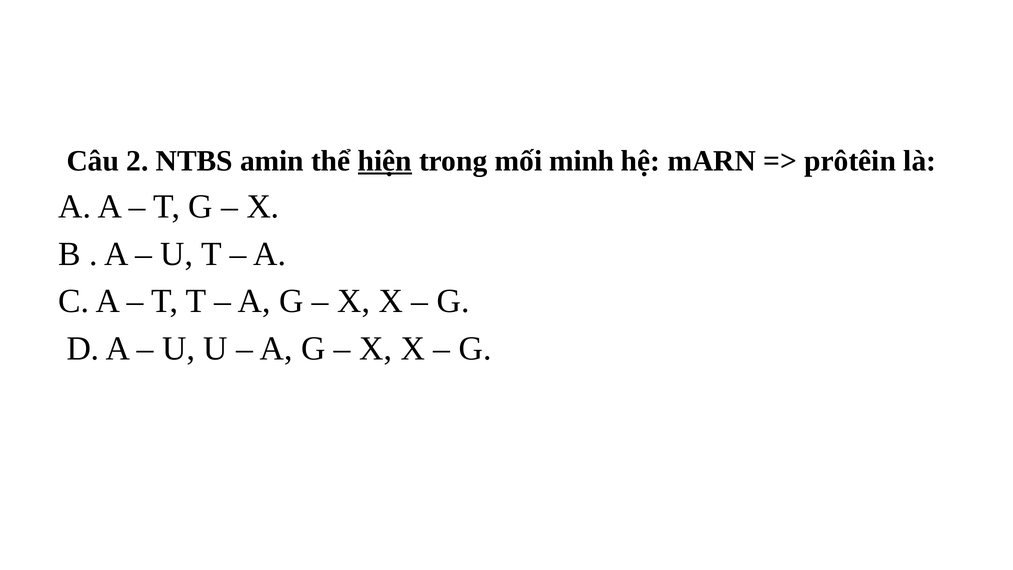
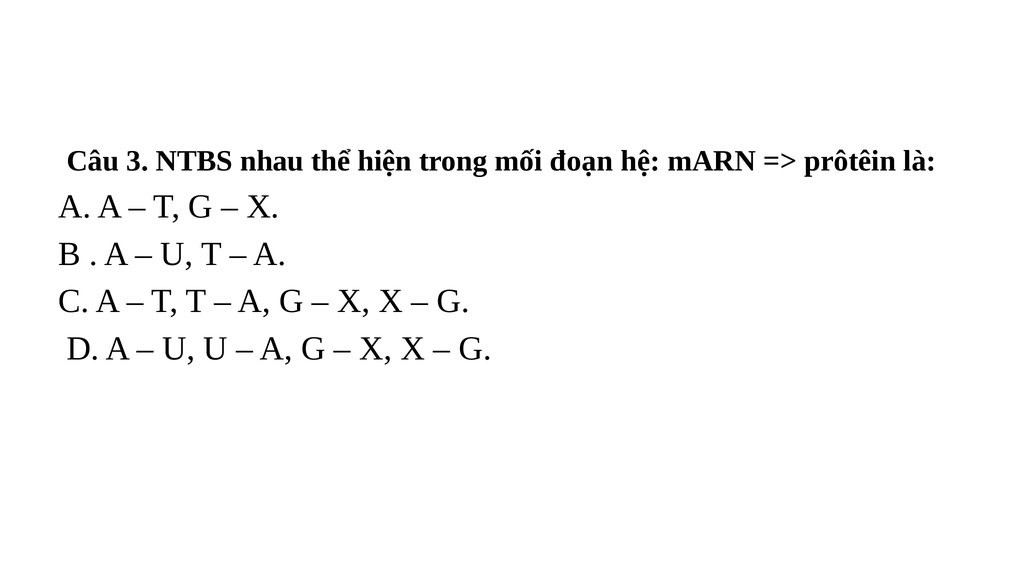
2: 2 -> 3
amin: amin -> nhau
hiện underline: present -> none
minh: minh -> đoạn
